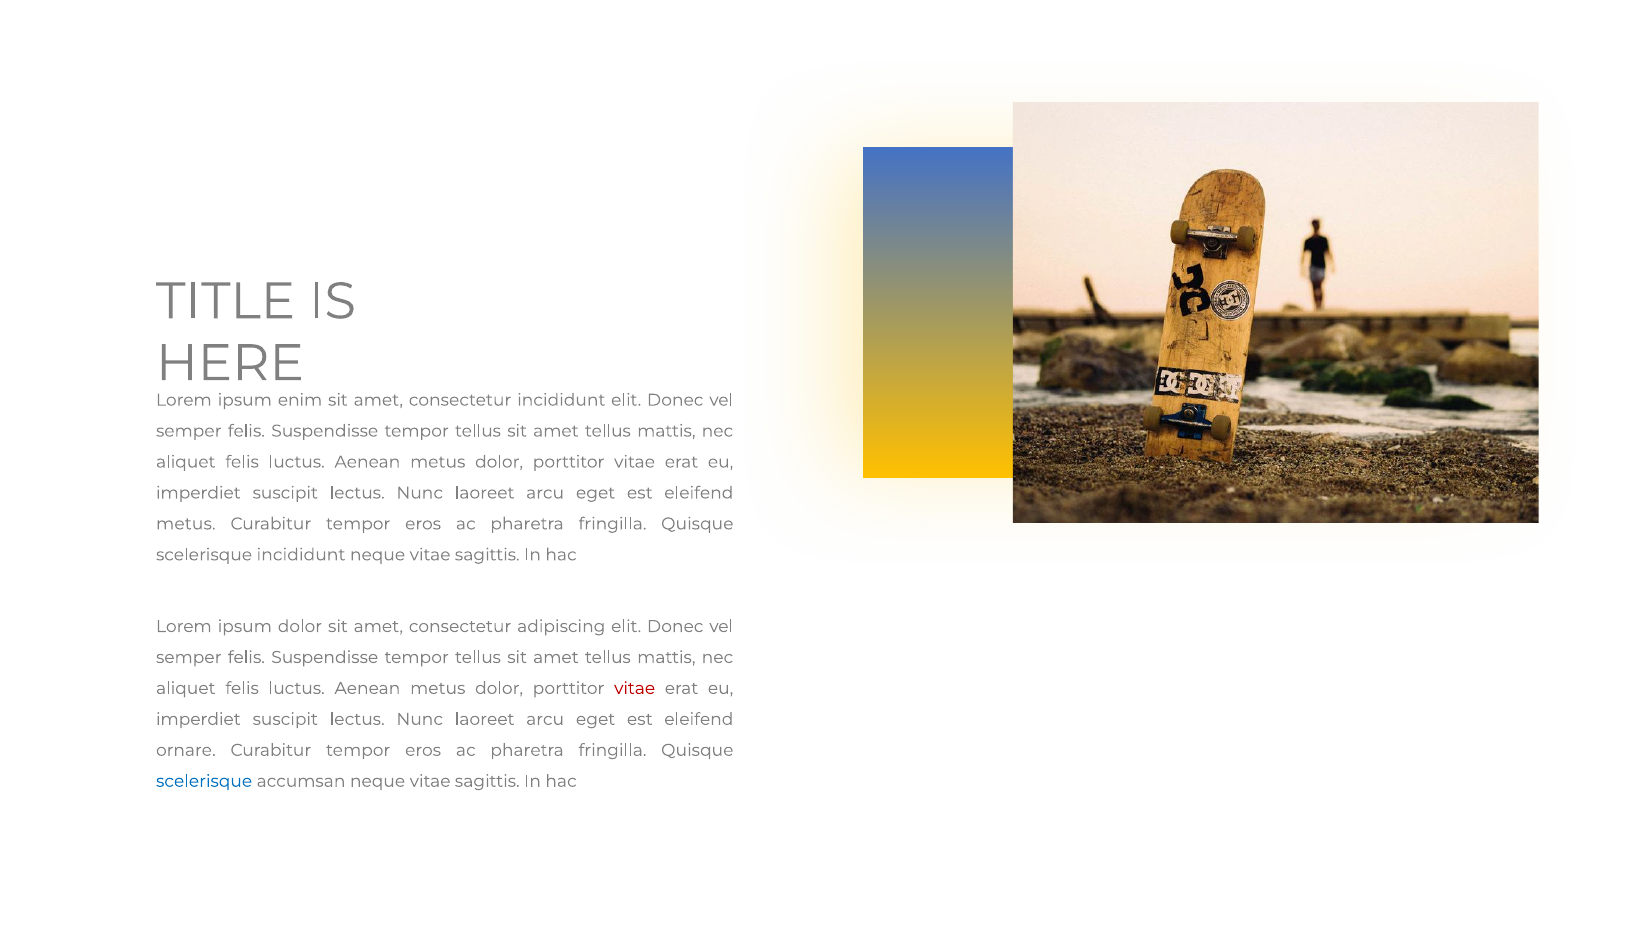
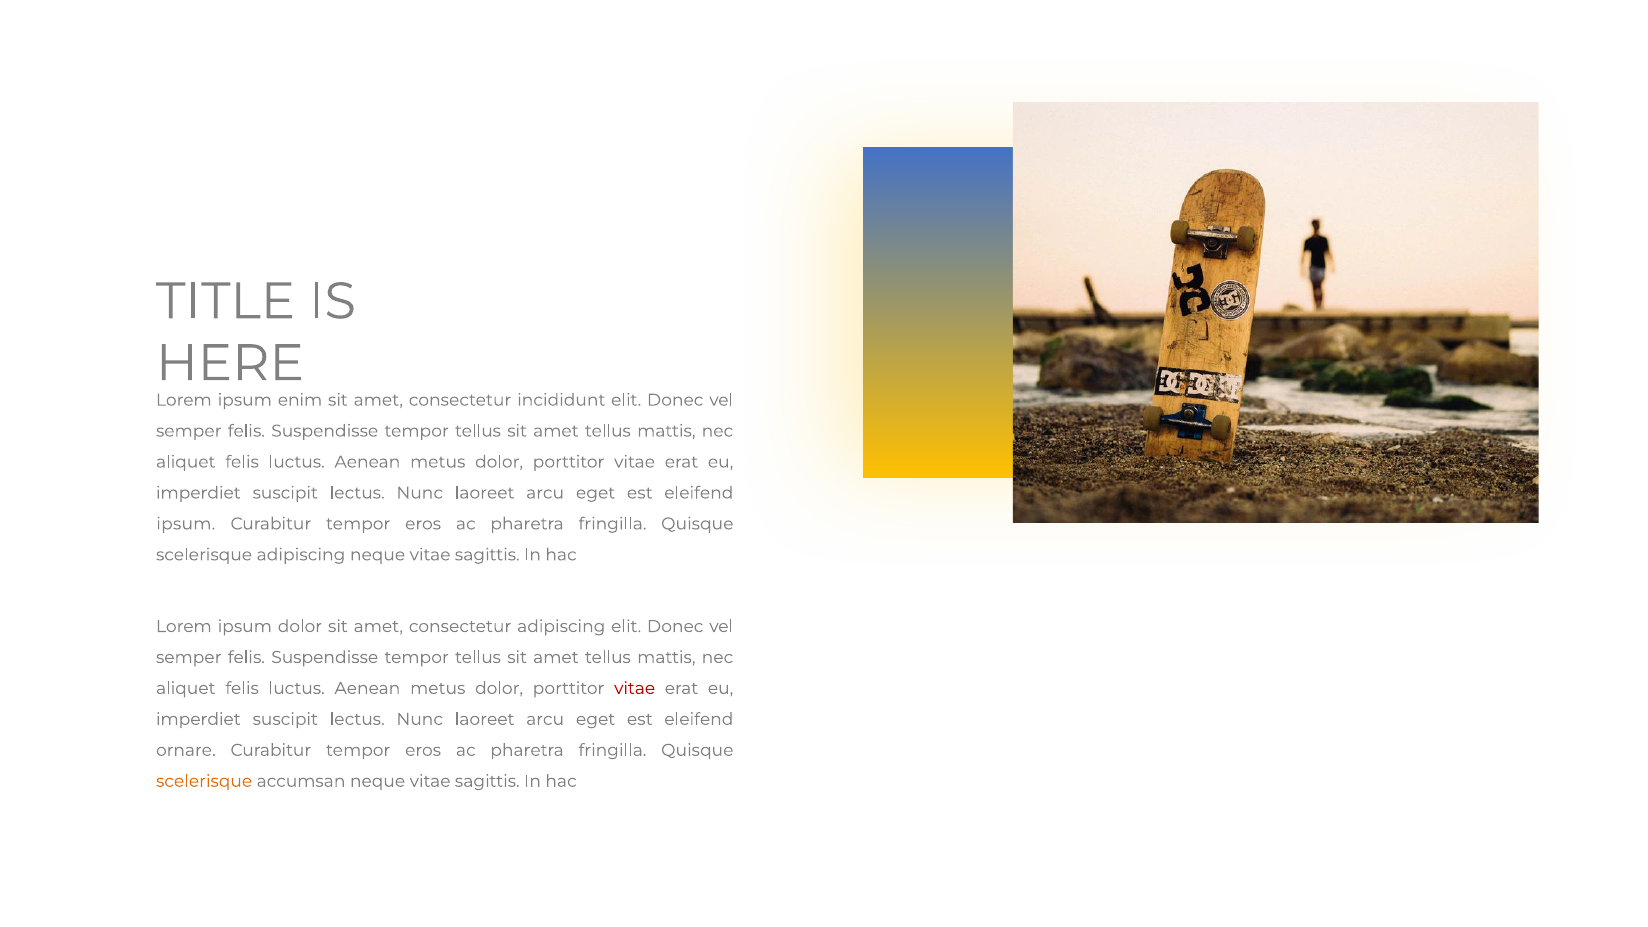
metus at (186, 524): metus -> ipsum
scelerisque incididunt: incididunt -> adipiscing
scelerisque at (204, 781) colour: blue -> orange
